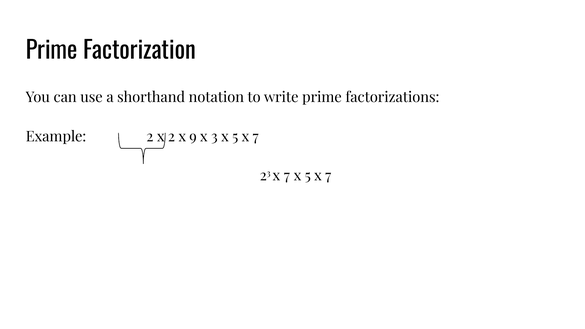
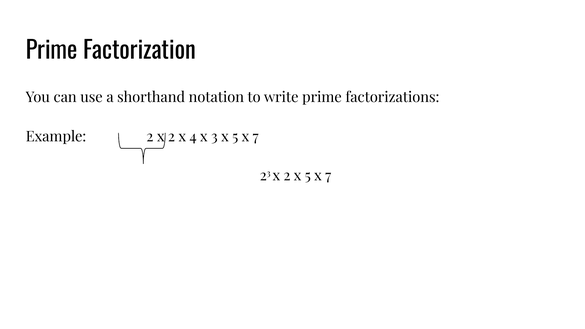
9: 9 -> 4
23 x 7: 7 -> 2
